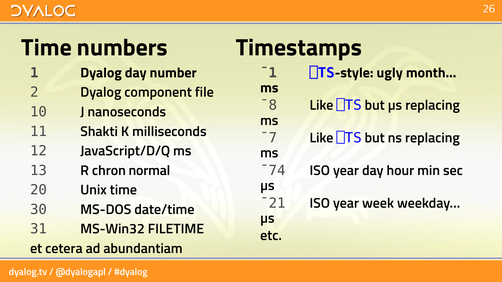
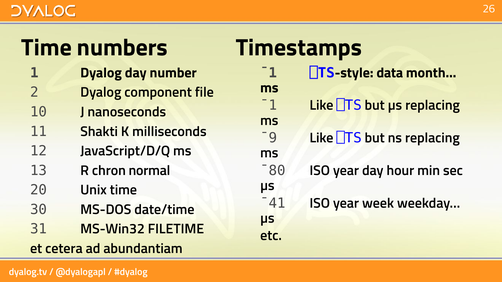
ugly: ugly -> data
¯8 at (269, 106): ¯8 -> ¯1
¯7: ¯7 -> ¯9
¯74: ¯74 -> ¯80
¯21: ¯21 -> ¯41
